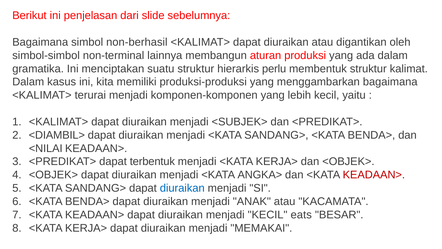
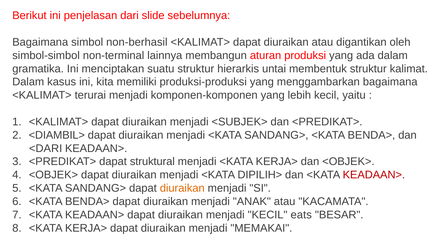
perlu: perlu -> untai
<NILAI: <NILAI -> <DARI
terbentuk: terbentuk -> struktural
ANGKA>: ANGKA> -> DIPILIH>
diuraikan at (182, 188) colour: blue -> orange
